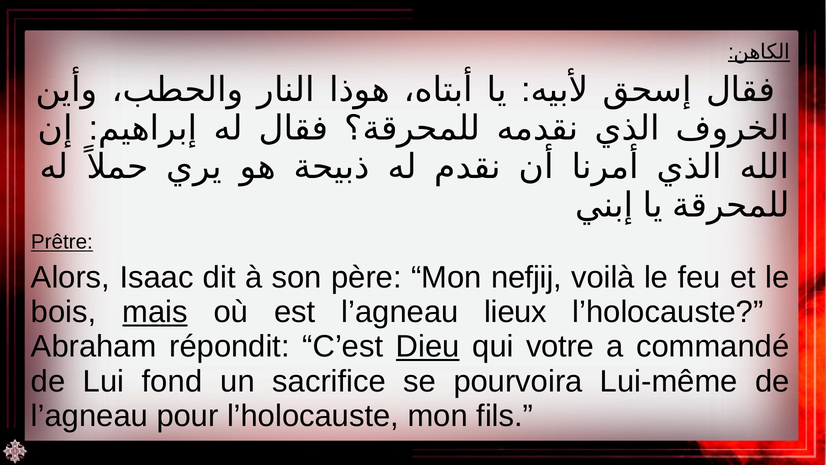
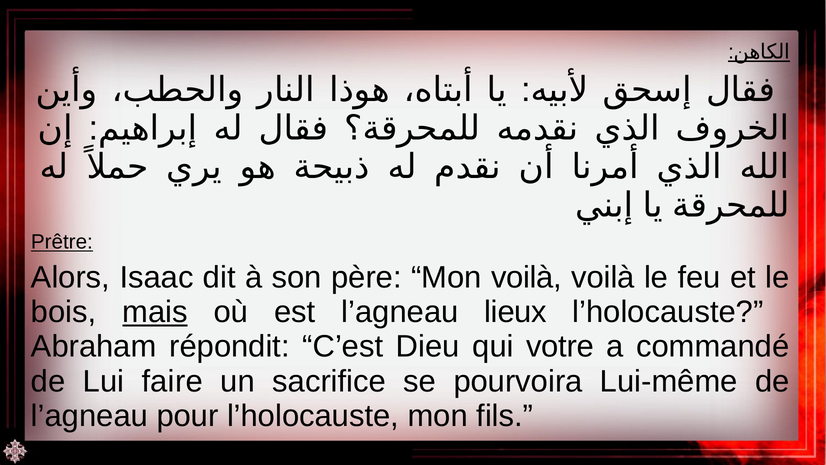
Mon nefjij: nefjij -> voilà
Dieu underline: present -> none
fond: fond -> faire
